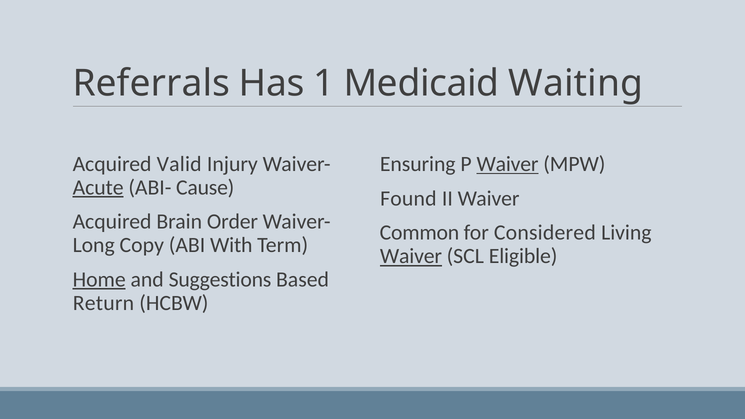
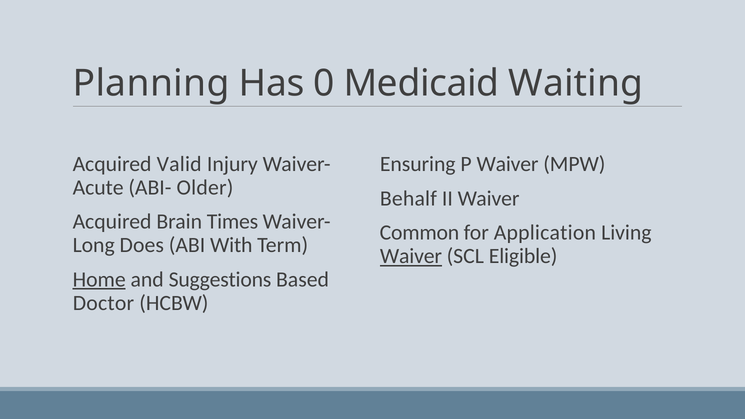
Referrals: Referrals -> Planning
1: 1 -> 0
Waiver at (508, 164) underline: present -> none
Acute underline: present -> none
Cause: Cause -> Older
Found: Found -> Behalf
Order: Order -> Times
Considered: Considered -> Application
Copy: Copy -> Does
Return: Return -> Doctor
